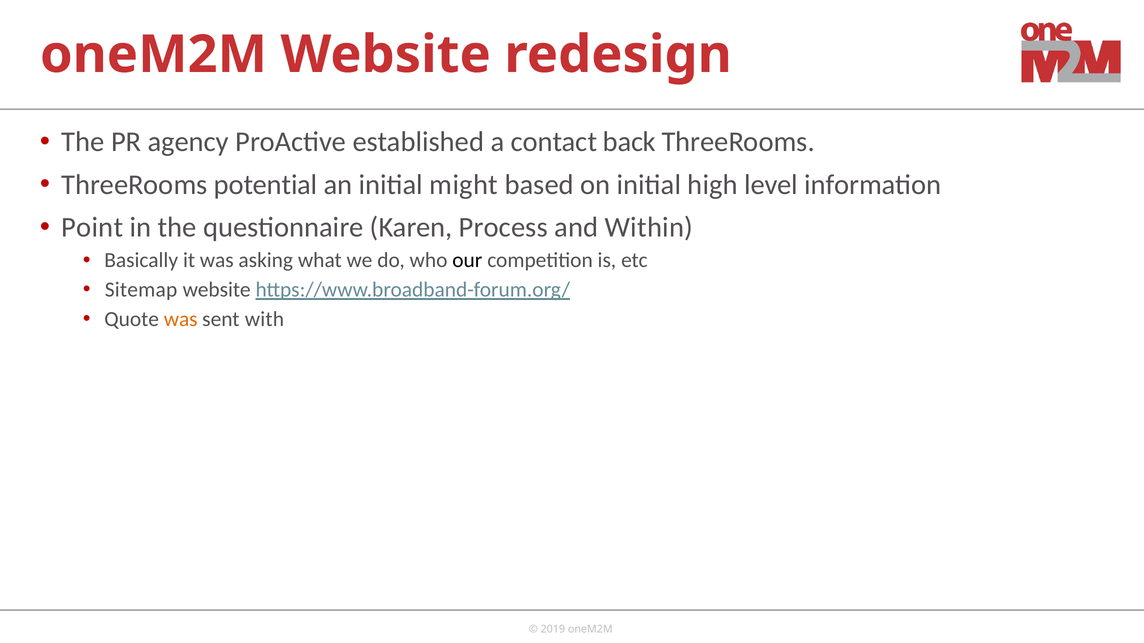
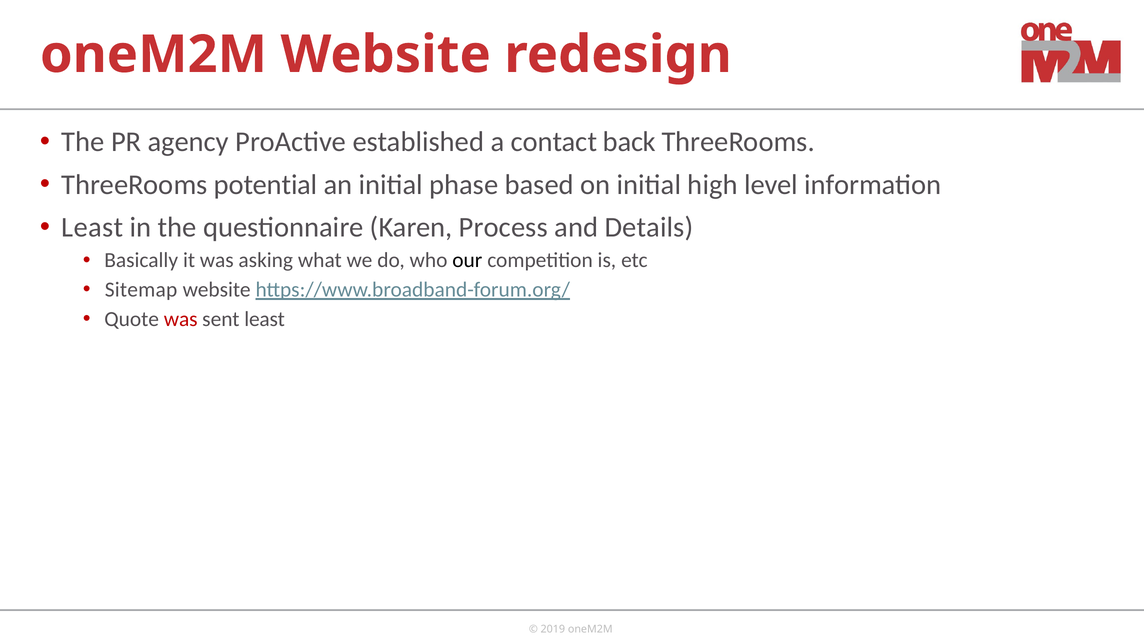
might: might -> phase
Point at (92, 228): Point -> Least
Within: Within -> Details
was at (181, 319) colour: orange -> red
sent with: with -> least
